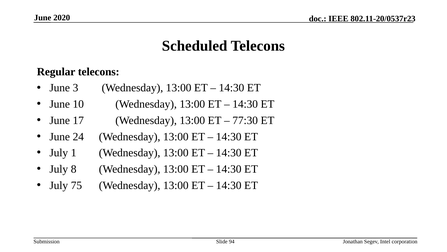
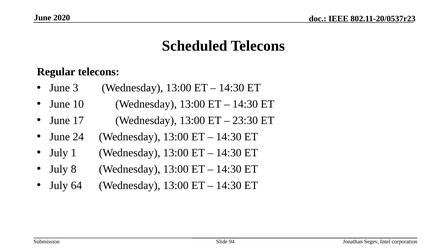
77:30: 77:30 -> 23:30
75: 75 -> 64
